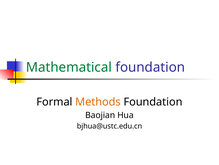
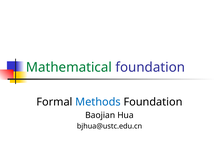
Methods colour: orange -> blue
